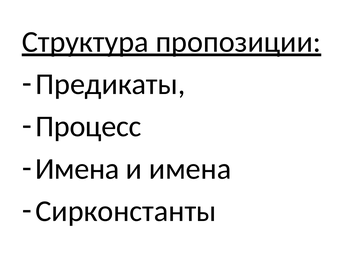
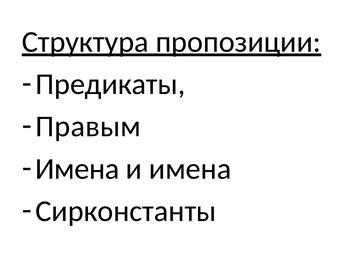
Процесс: Процесс -> Правым
